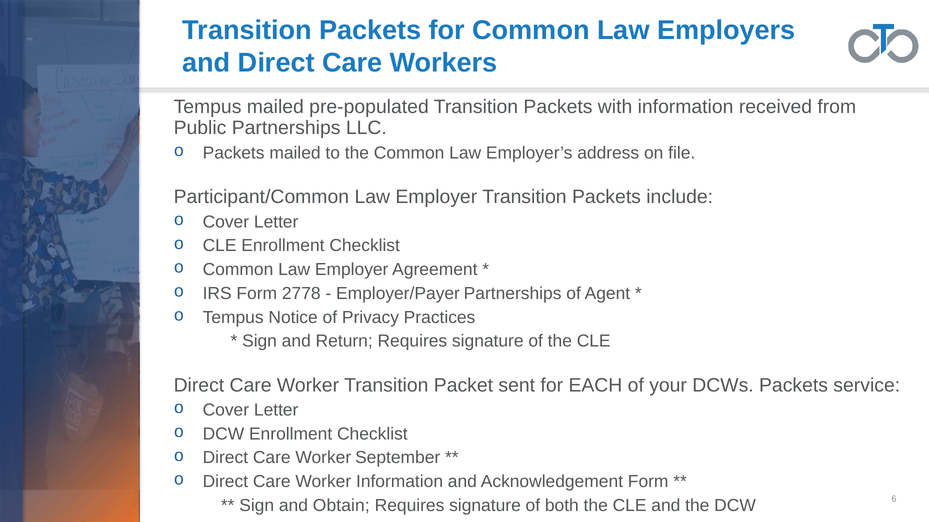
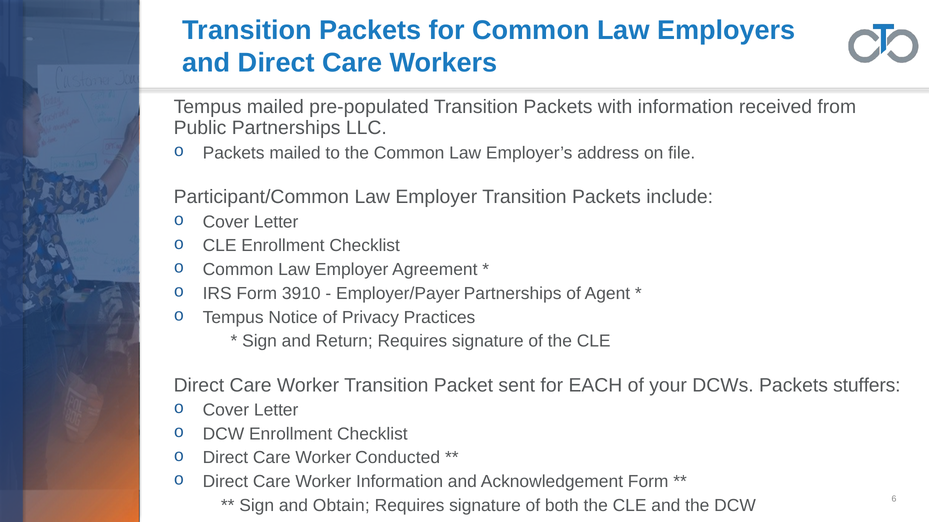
2778: 2778 -> 3910
service: service -> stuffers
September: September -> Conducted
